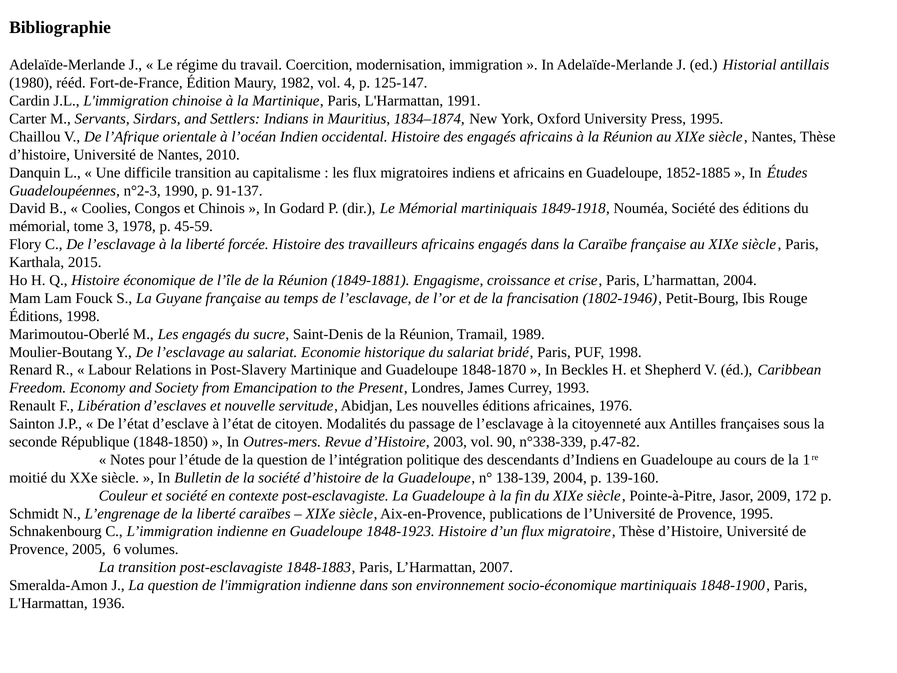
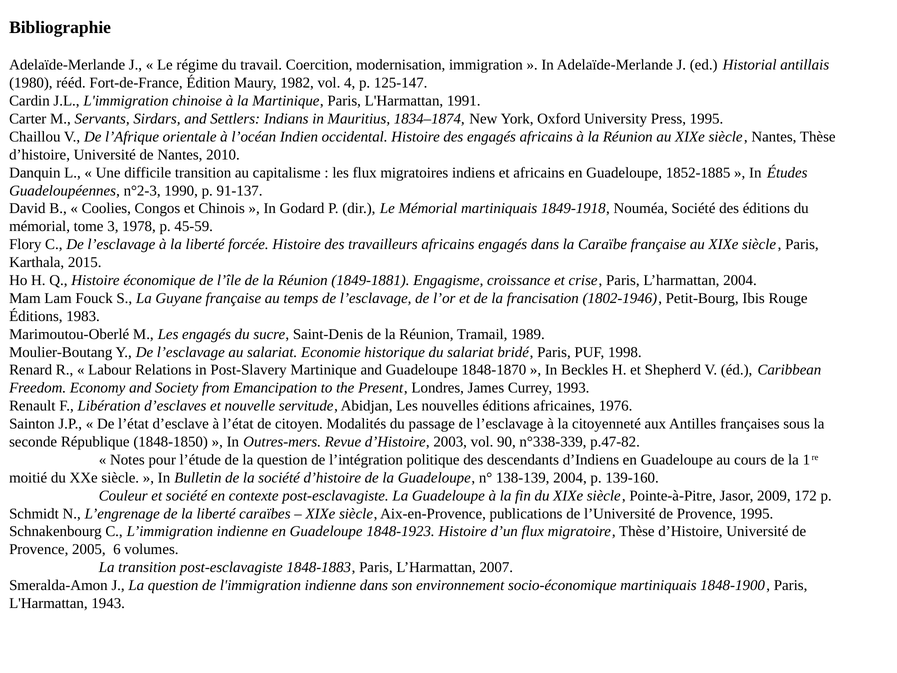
Éditions 1998: 1998 -> 1983
1936: 1936 -> 1943
